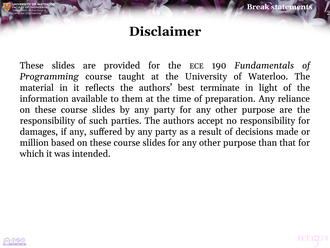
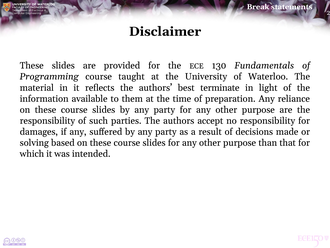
190: 190 -> 130
million: million -> solving
